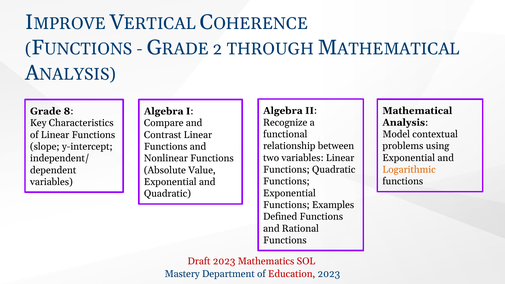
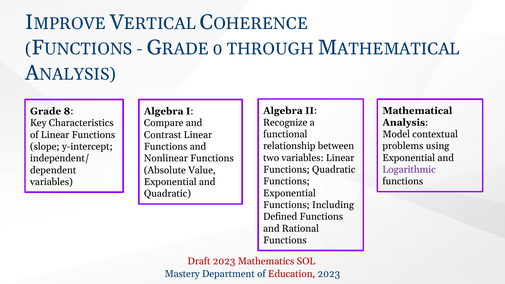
2: 2 -> 0
Logarithmic colour: orange -> purple
Examples: Examples -> Including
